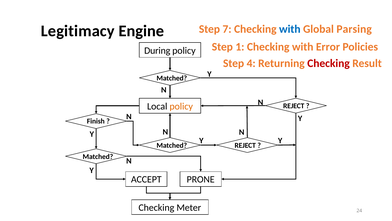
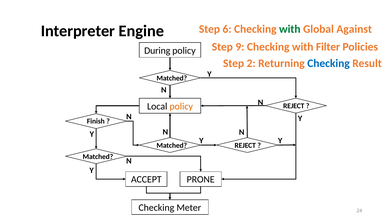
Legitimacy: Legitimacy -> Interpreter
7: 7 -> 6
with at (290, 29) colour: blue -> green
Parsing: Parsing -> Against
1: 1 -> 9
Error: Error -> Filter
4: 4 -> 2
Checking at (329, 63) colour: red -> blue
